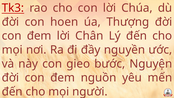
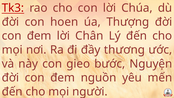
nguyền: nguyền -> thương
